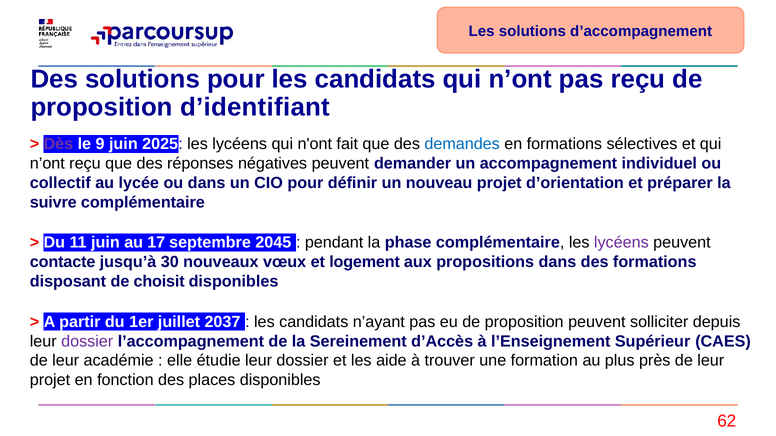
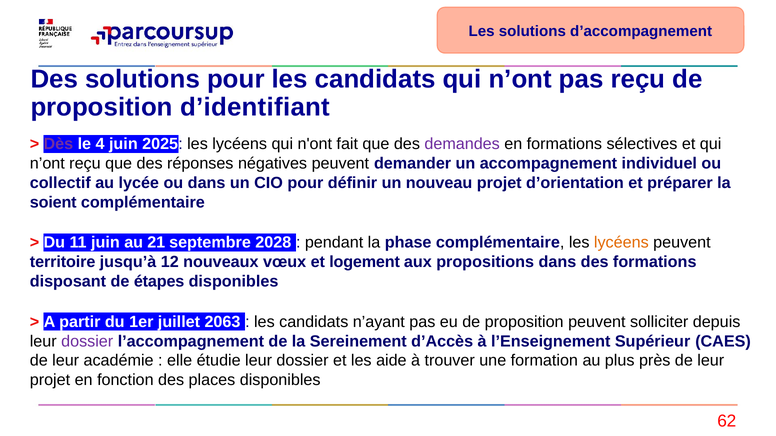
9: 9 -> 4
demandes colour: blue -> purple
suivre: suivre -> soient
17: 17 -> 21
2045: 2045 -> 2028
lycéens at (621, 243) colour: purple -> orange
contacte: contacte -> territoire
30: 30 -> 12
choisit: choisit -> étapes
2037: 2037 -> 2063
